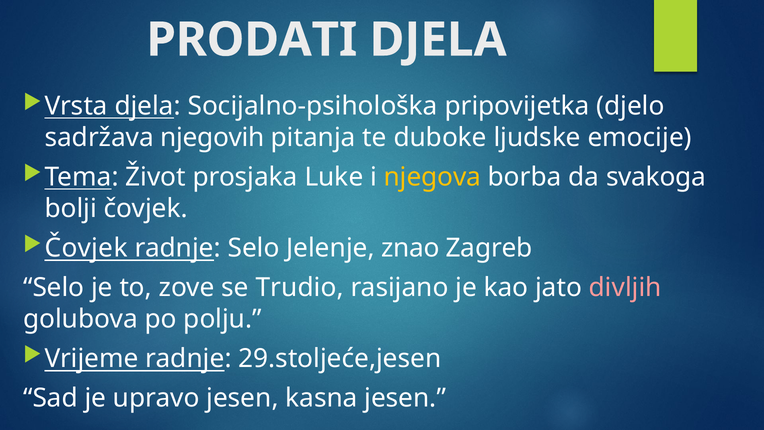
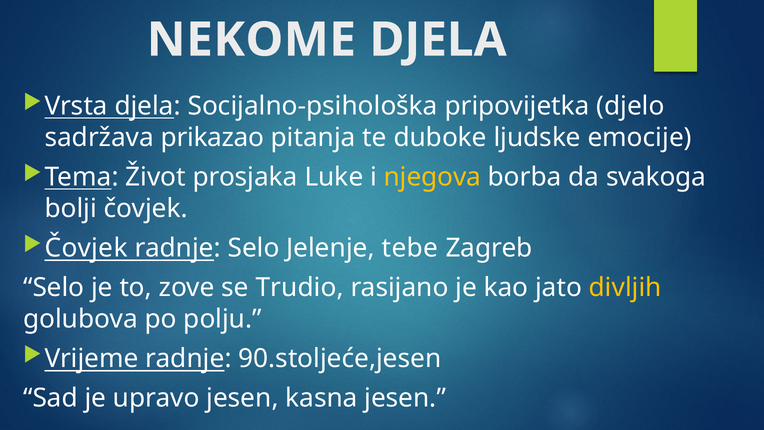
PRODATI: PRODATI -> NEKOME
njegovih: njegovih -> prikazao
znao: znao -> tebe
divljih colour: pink -> yellow
29.stoljeće,jesen: 29.stoljeće,jesen -> 90.stoljeće,jesen
